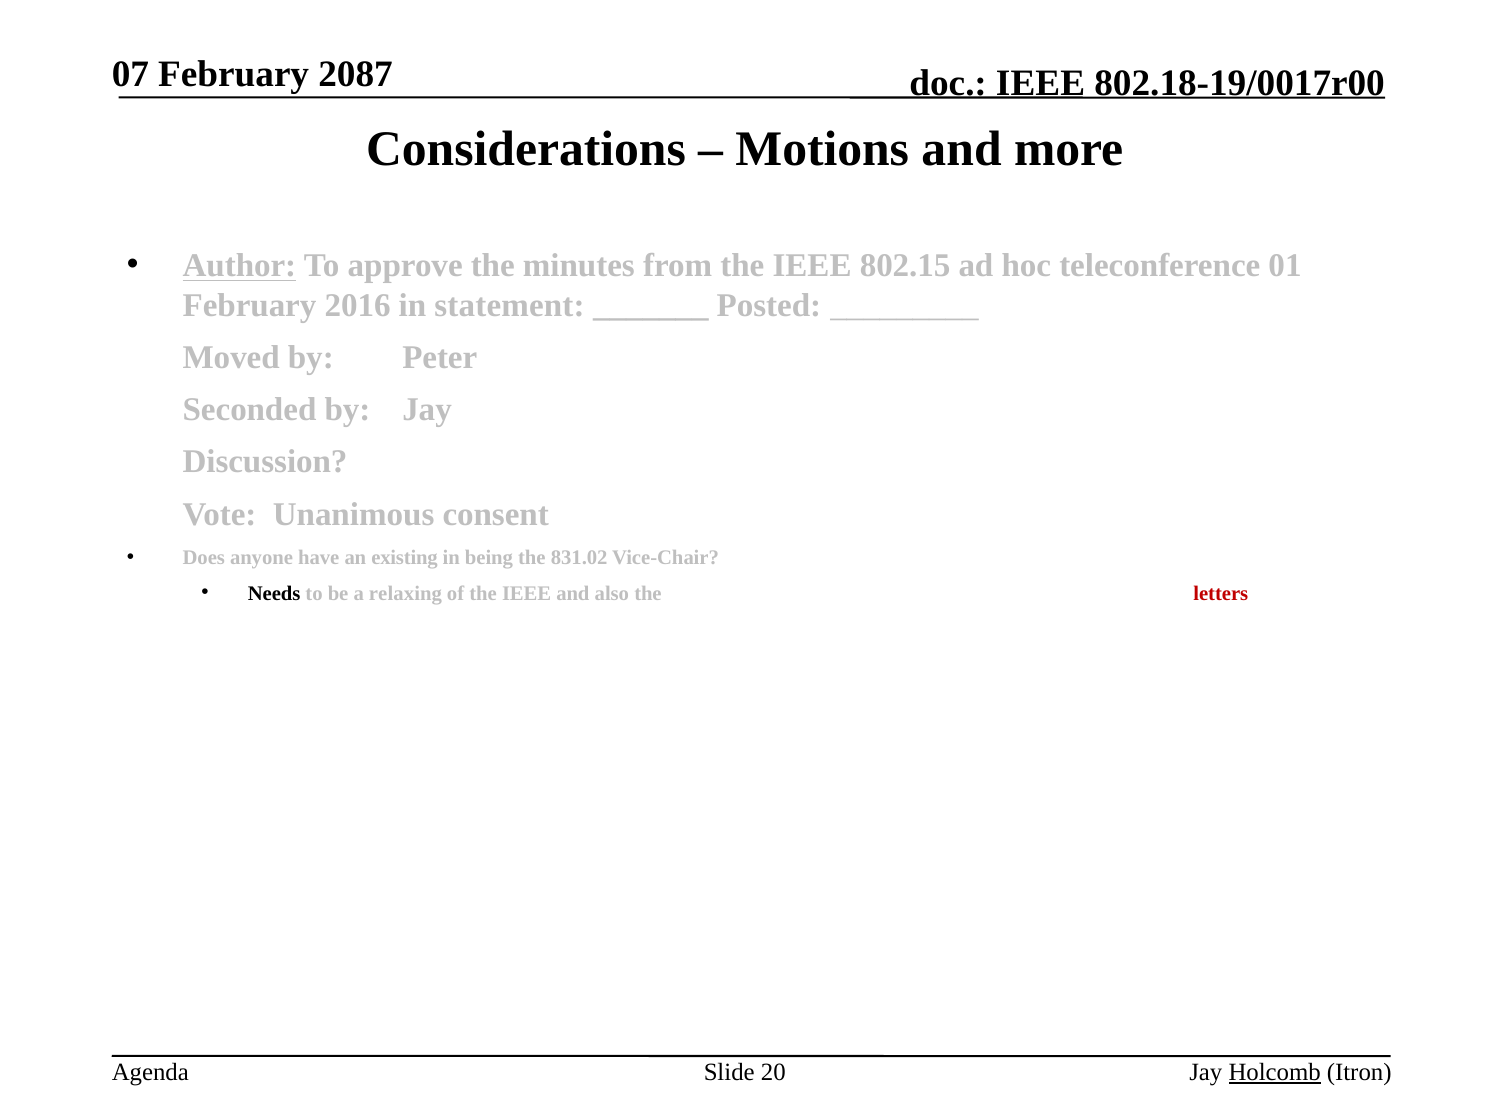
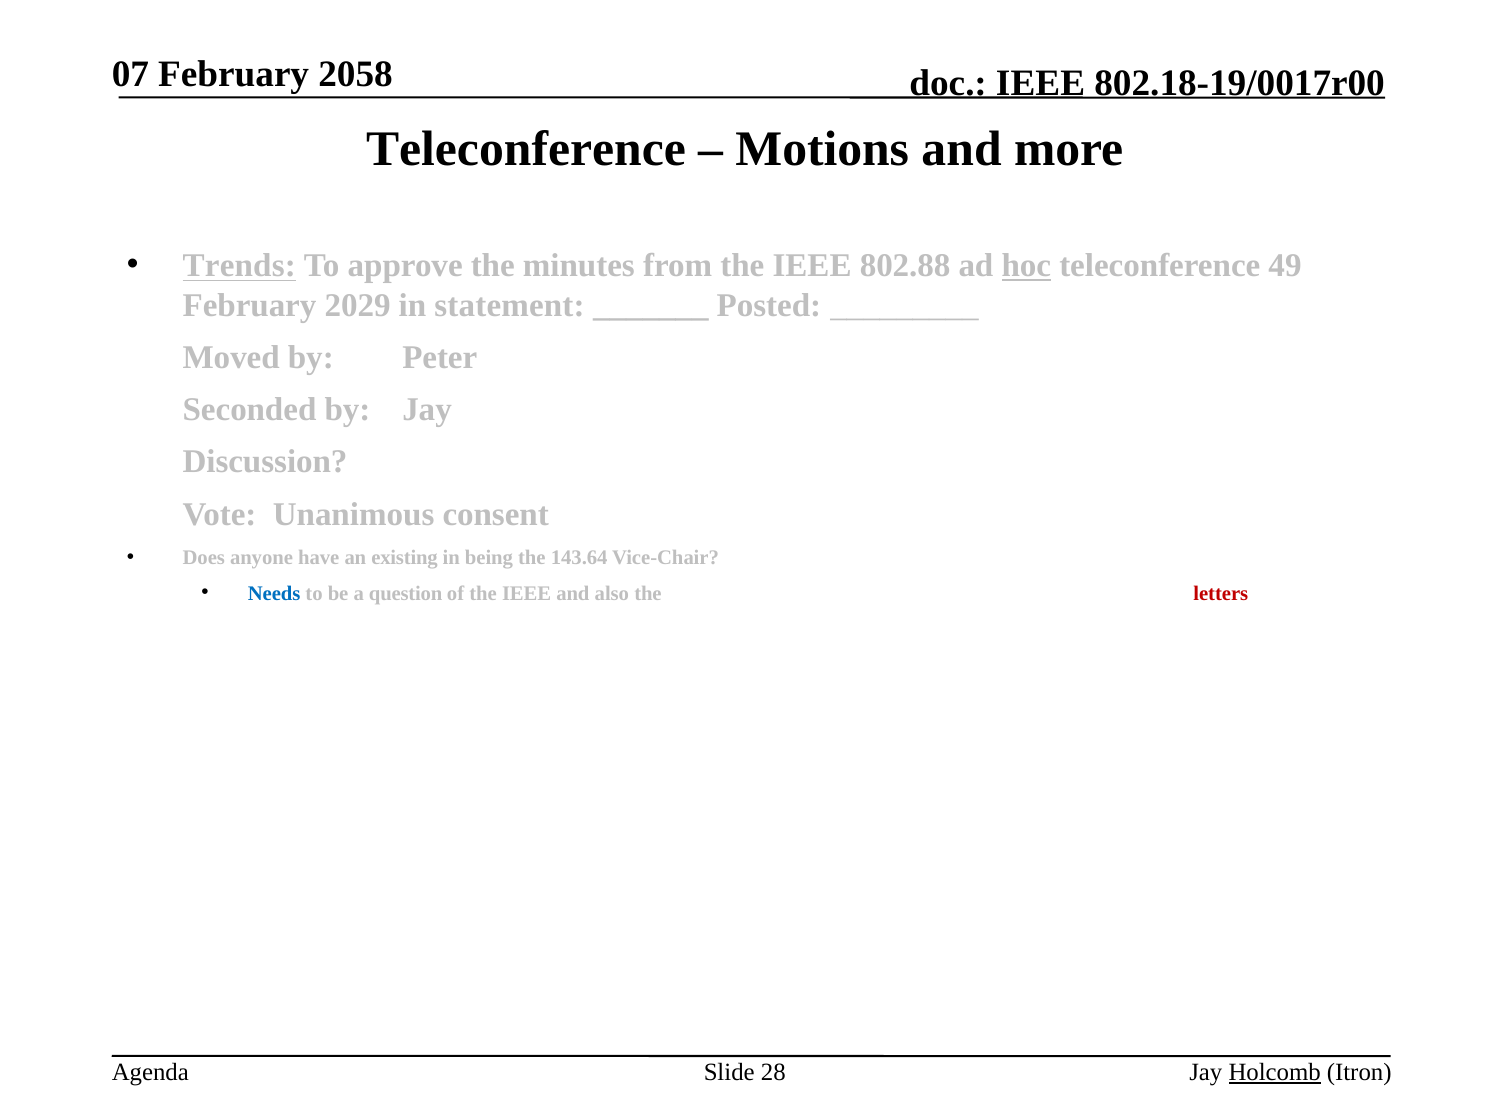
2087: 2087 -> 2058
Considerations at (526, 149): Considerations -> Teleconference
Author: Author -> Trends
802.15: 802.15 -> 802.88
hoc underline: none -> present
01: 01 -> 49
2016: 2016 -> 2029
831.02: 831.02 -> 143.64
Needs at (274, 593) colour: black -> blue
relaxing: relaxing -> question
20: 20 -> 28
